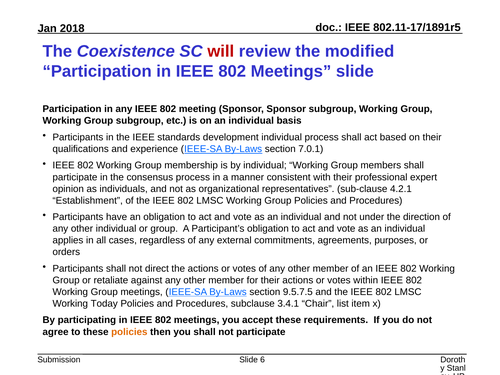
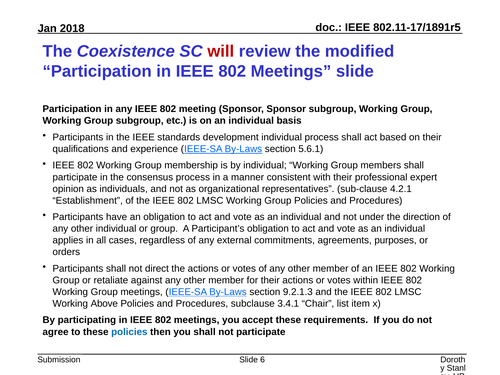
7.0.1: 7.0.1 -> 5.6.1
9.5.7.5: 9.5.7.5 -> 9.2.1.3
Today: Today -> Above
policies at (129, 332) colour: orange -> blue
